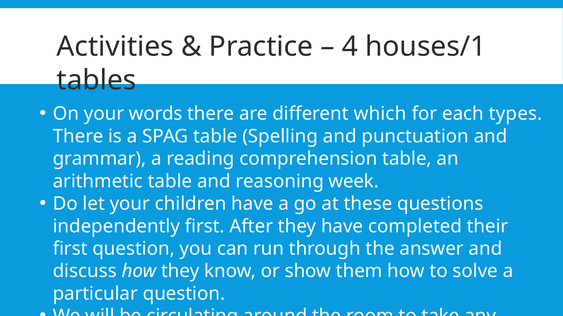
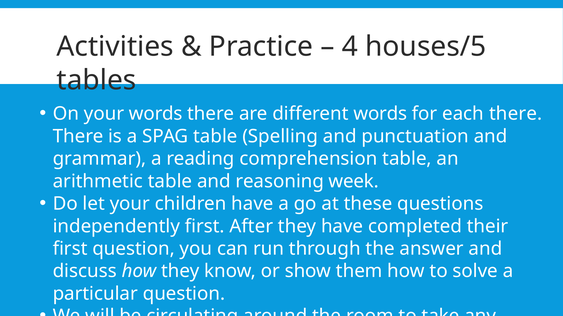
houses/1: houses/1 -> houses/5
different which: which -> words
each types: types -> there
